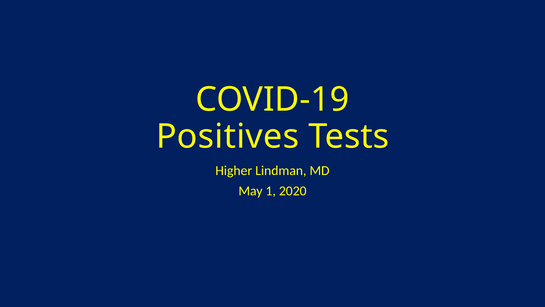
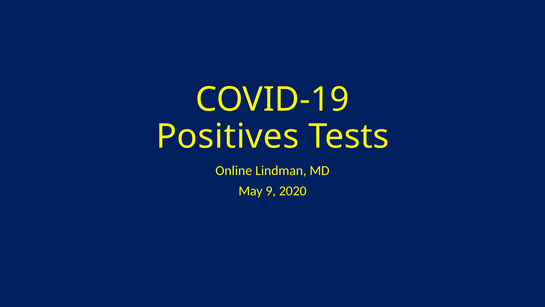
Higher: Higher -> Online
1: 1 -> 9
